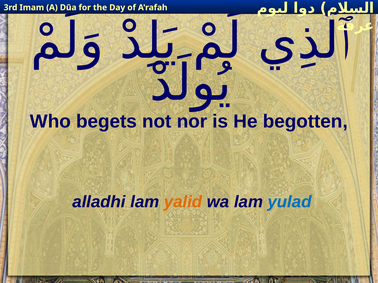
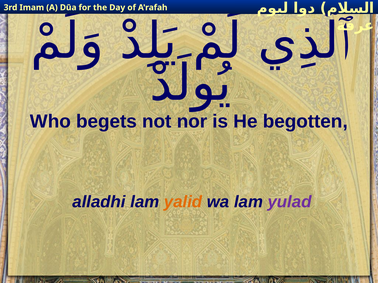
yulad colour: blue -> purple
